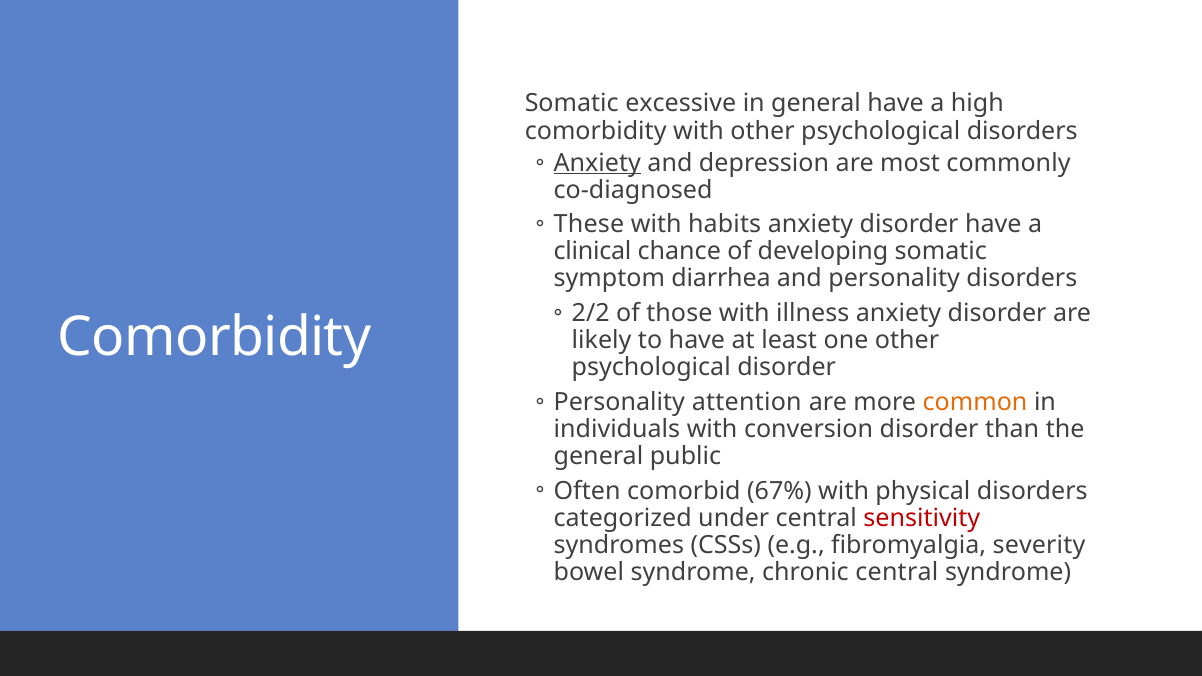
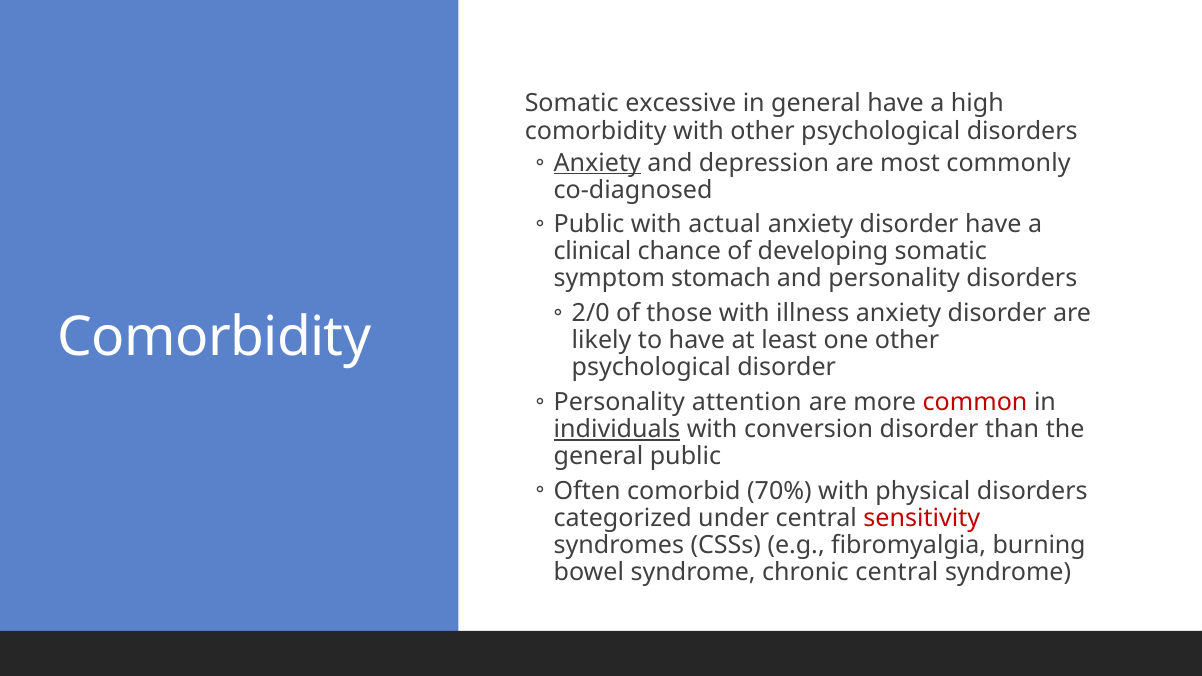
These at (589, 225): These -> Public
habits: habits -> actual
diarrhea: diarrhea -> stomach
2/2: 2/2 -> 2/0
common colour: orange -> red
individuals underline: none -> present
67%: 67% -> 70%
severity: severity -> burning
